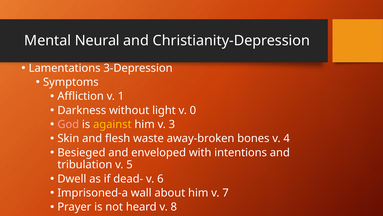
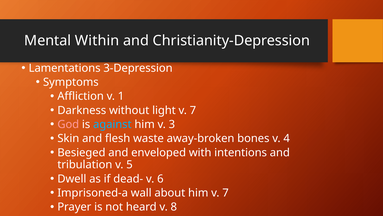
Neural: Neural -> Within
light v 0: 0 -> 7
against colour: yellow -> light blue
